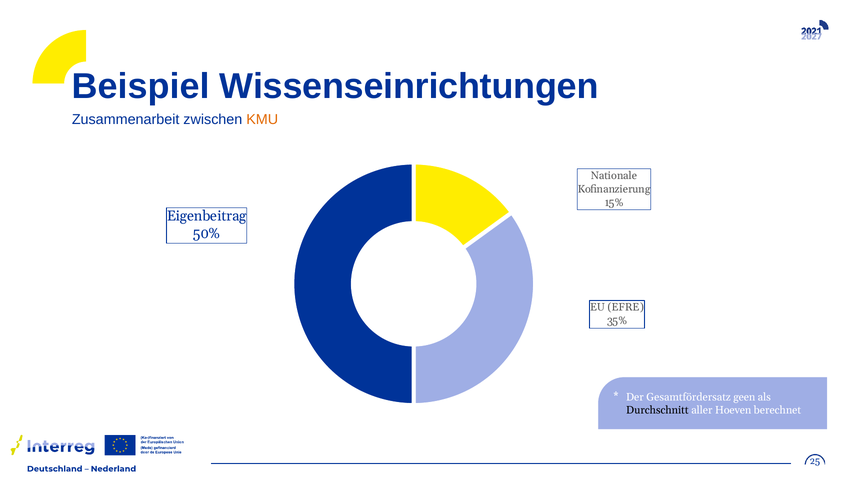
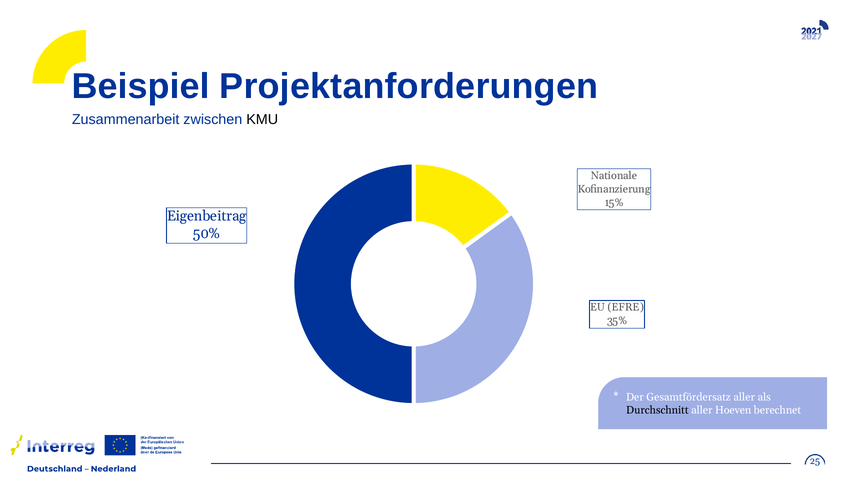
Wissenseinrichtungen: Wissenseinrichtungen -> Projektanforderungen
KMU colour: orange -> black
Gesamtfördersatz geen: geen -> aller
